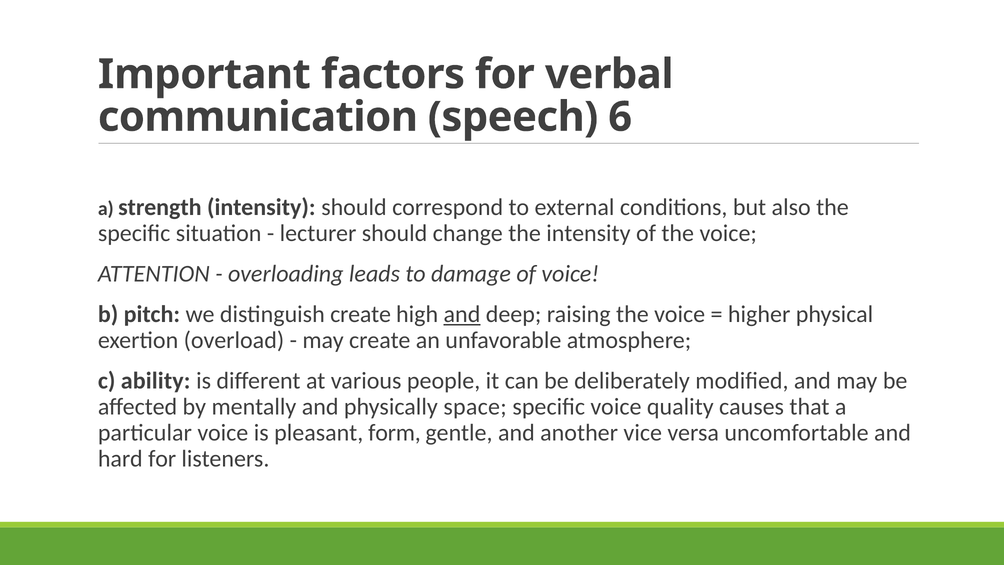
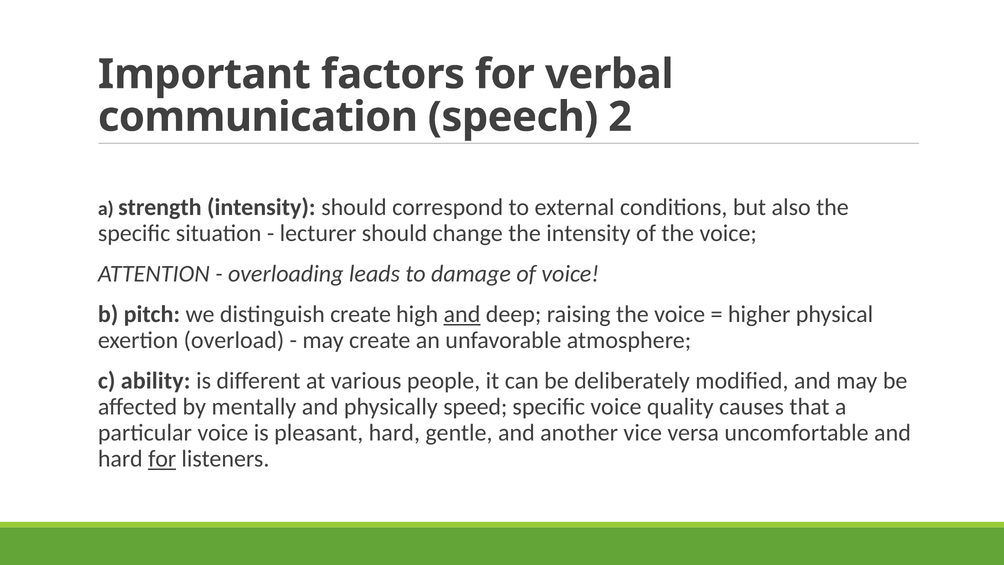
6: 6 -> 2
space: space -> speed
pleasant form: form -> hard
for at (162, 459) underline: none -> present
